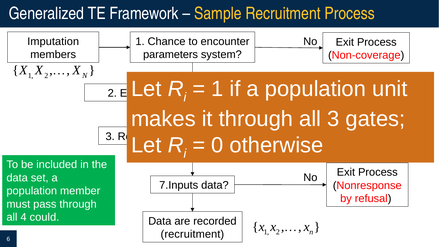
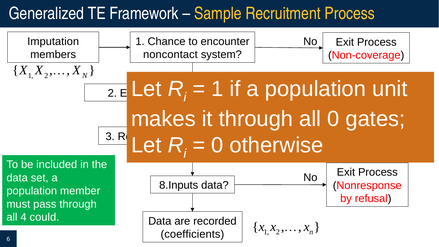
parameters at (171, 55): parameters -> noncontact
3 at (333, 119): 3 -> 0
7.Inputs: 7.Inputs -> 8.Inputs
recruitment at (192, 234): recruitment -> coefficients
